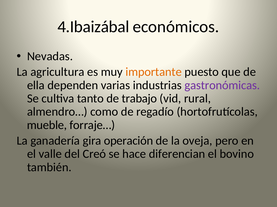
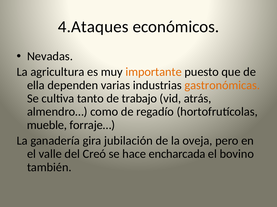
4.Ibaizábal: 4.Ibaizábal -> 4.Ataques
gastronómicas colour: purple -> orange
rural: rural -> atrás
operación: operación -> jubilación
diferencian: diferencian -> encharcada
